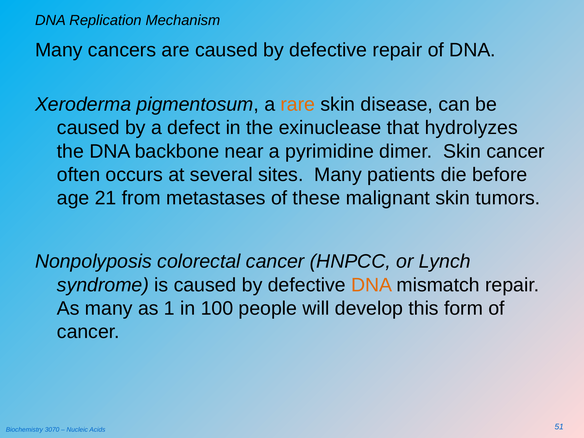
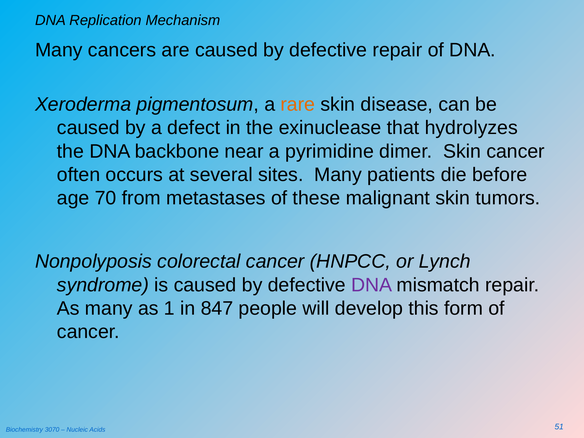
21: 21 -> 70
DNA at (372, 285) colour: orange -> purple
100: 100 -> 847
